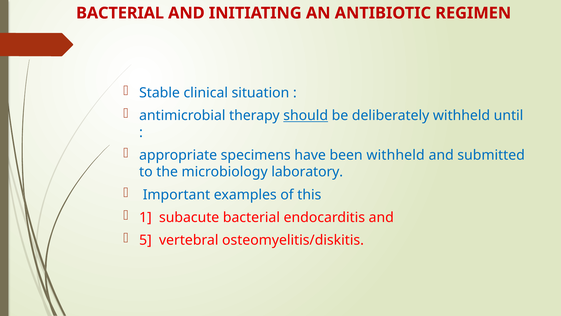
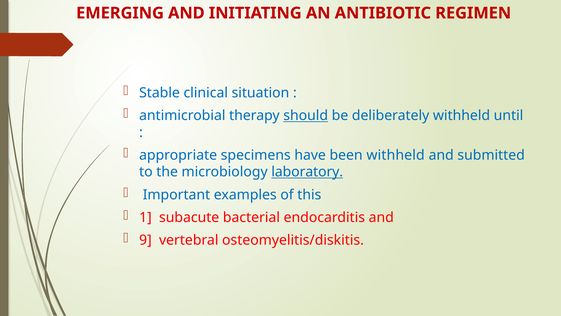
BACTERIAL at (120, 13): BACTERIAL -> EMERGING
laboratory underline: none -> present
5: 5 -> 9
